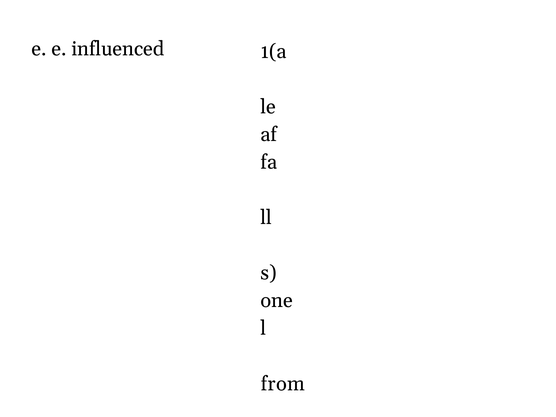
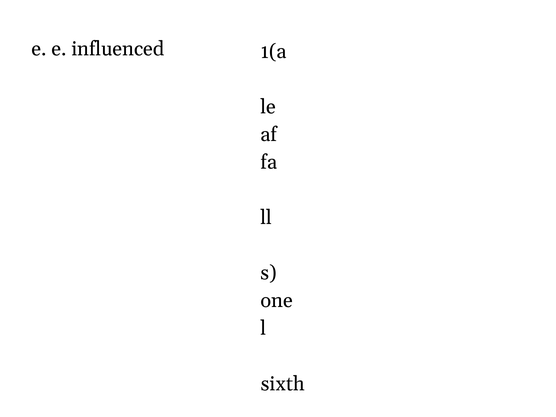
from: from -> sixth
